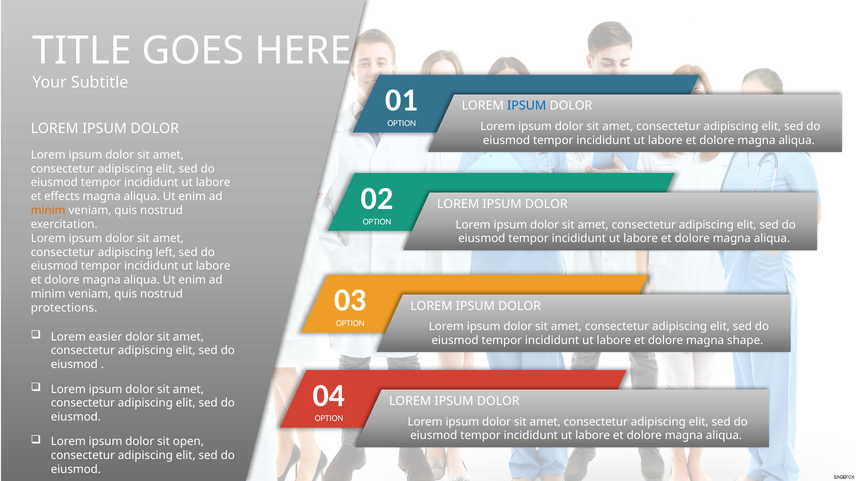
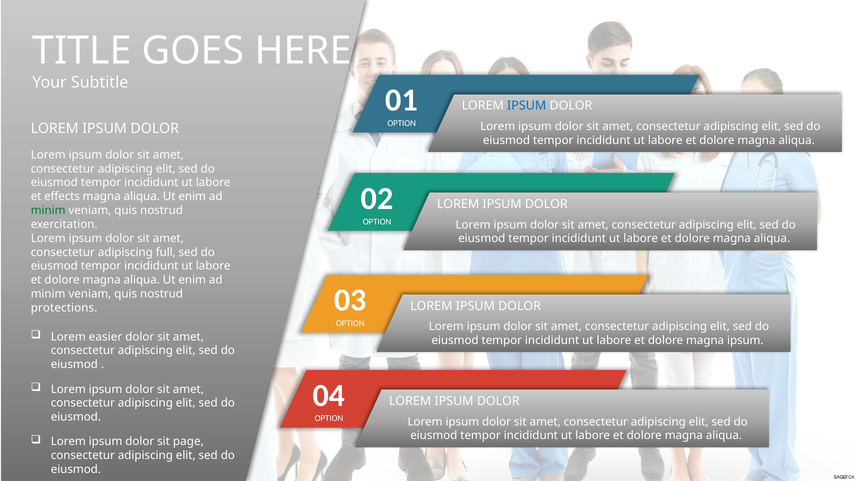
minim at (48, 211) colour: orange -> green
left: left -> full
magna shape: shape -> ipsum
open: open -> page
